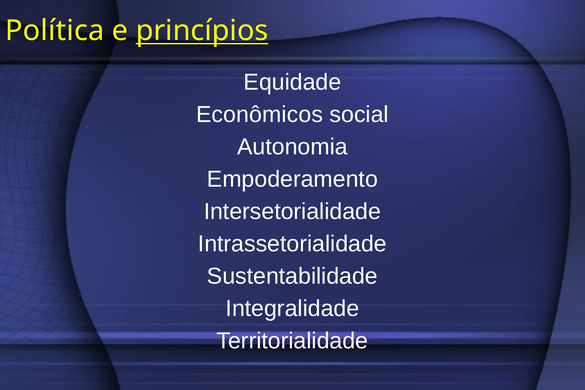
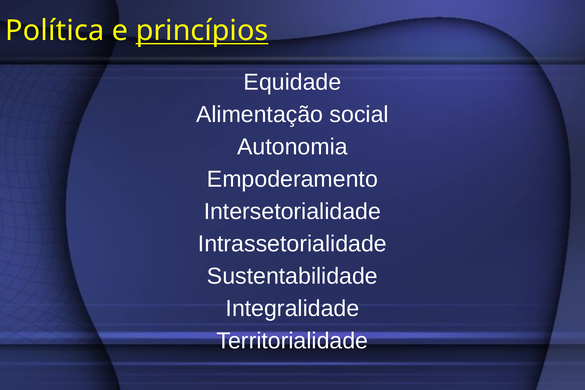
Econômicos: Econômicos -> Alimentação
